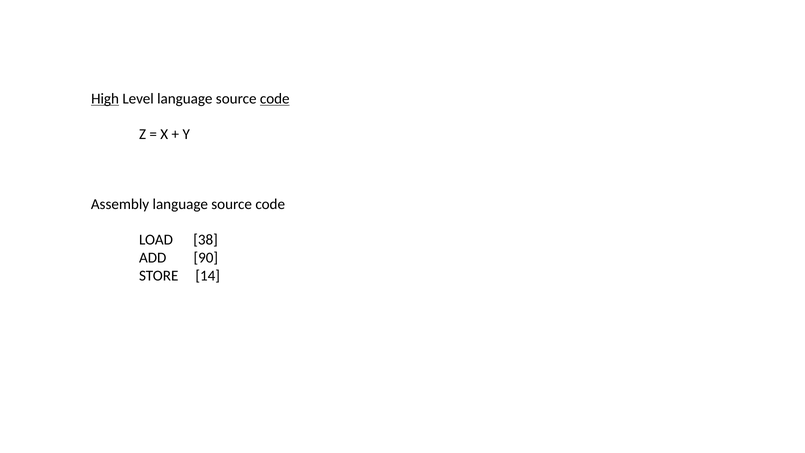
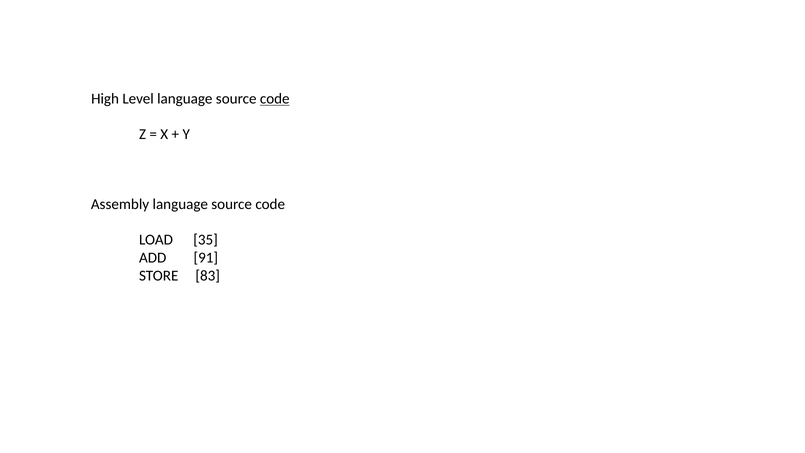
High underline: present -> none
38: 38 -> 35
90: 90 -> 91
14: 14 -> 83
